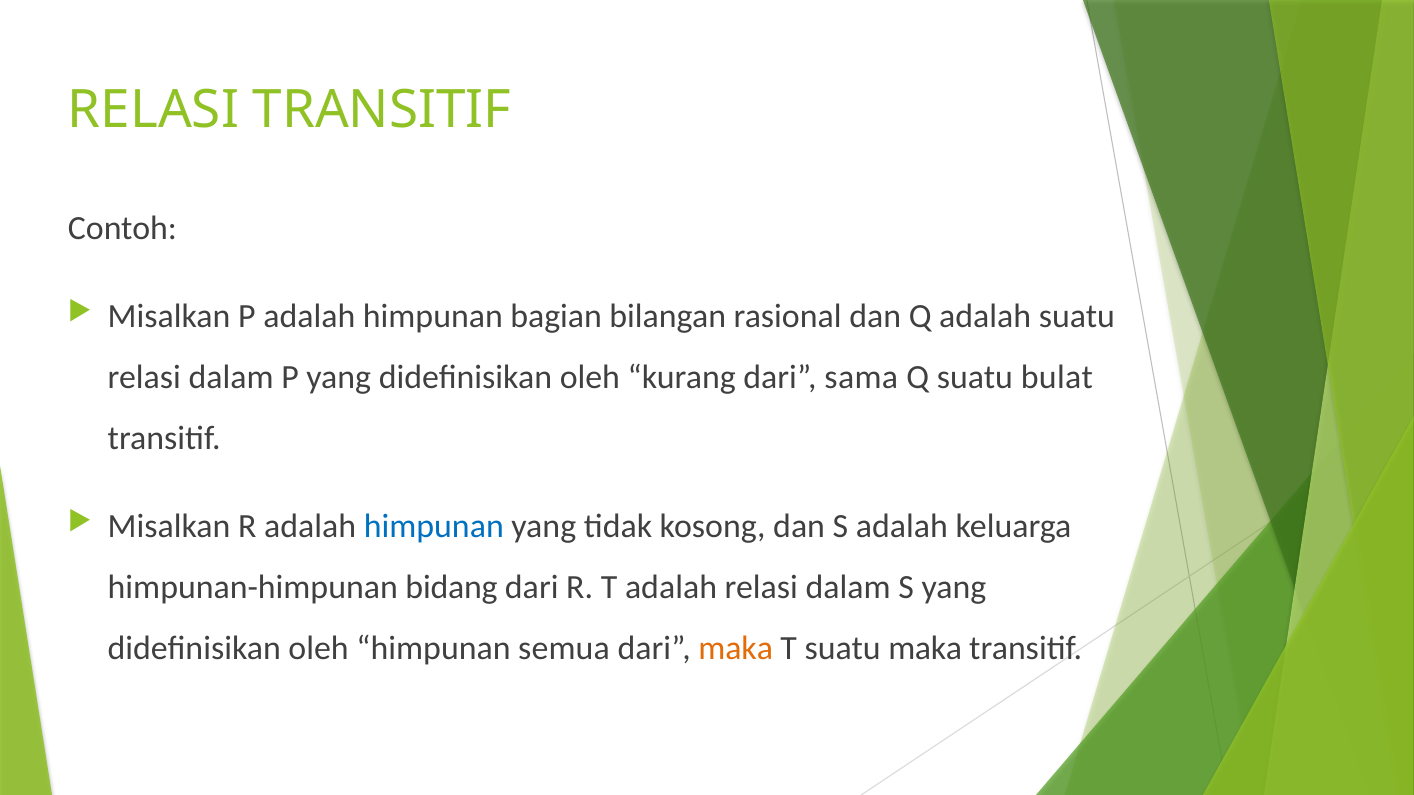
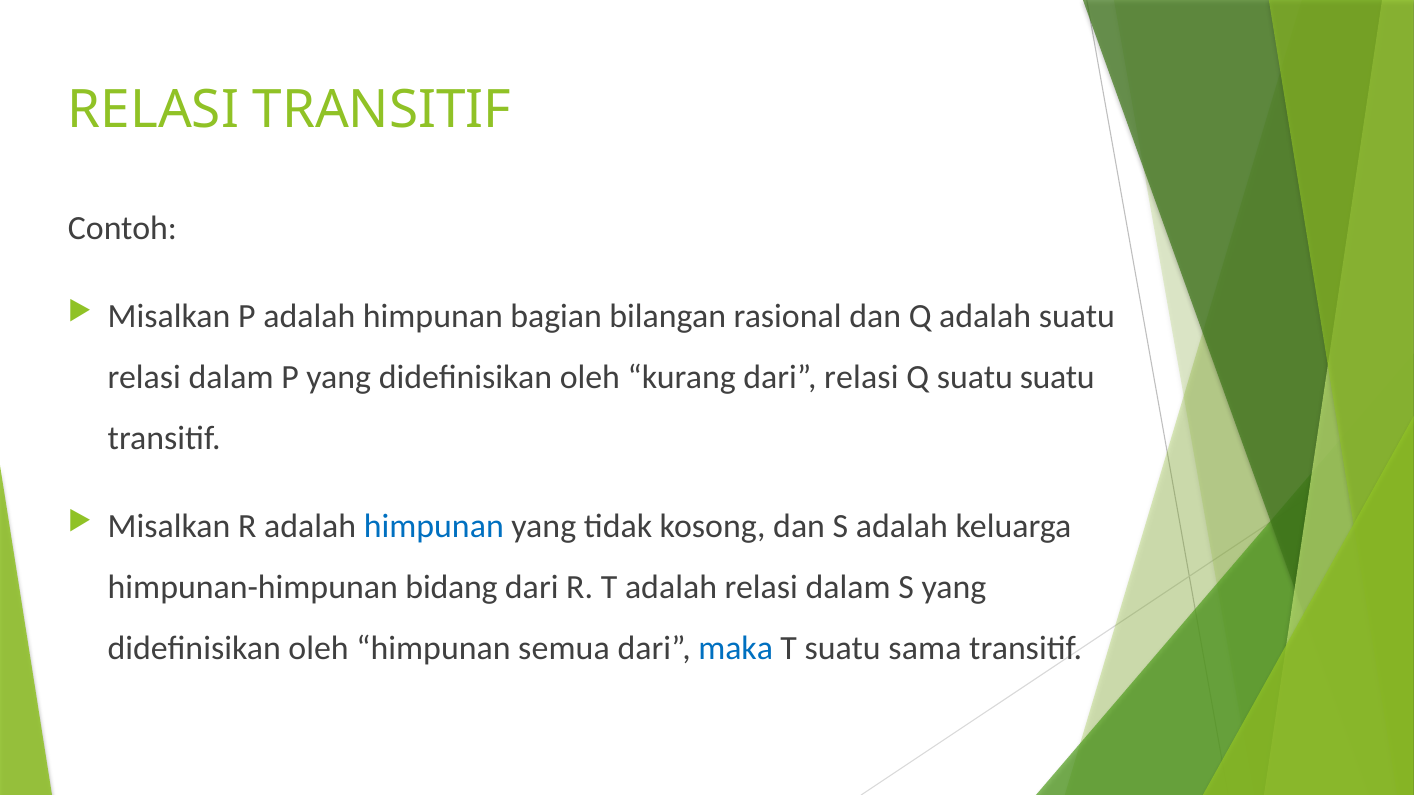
dari sama: sama -> relasi
suatu bulat: bulat -> suatu
maka at (736, 649) colour: orange -> blue
suatu maka: maka -> sama
